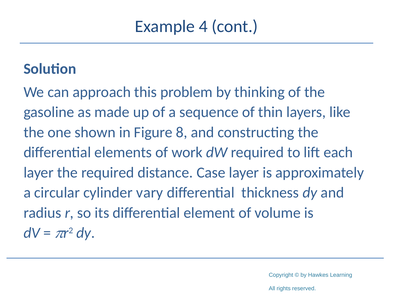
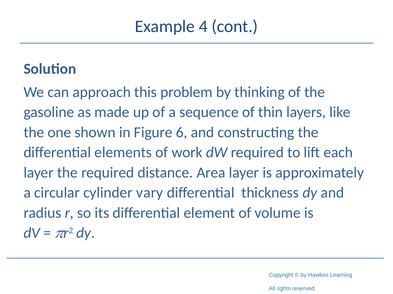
8: 8 -> 6
Case: Case -> Area
